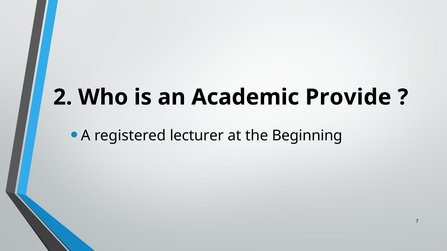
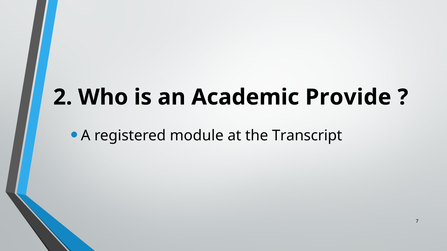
lecturer: lecturer -> module
Beginning: Beginning -> Transcript
